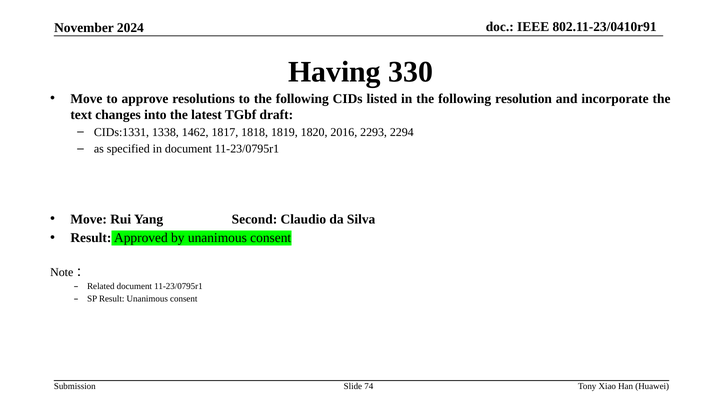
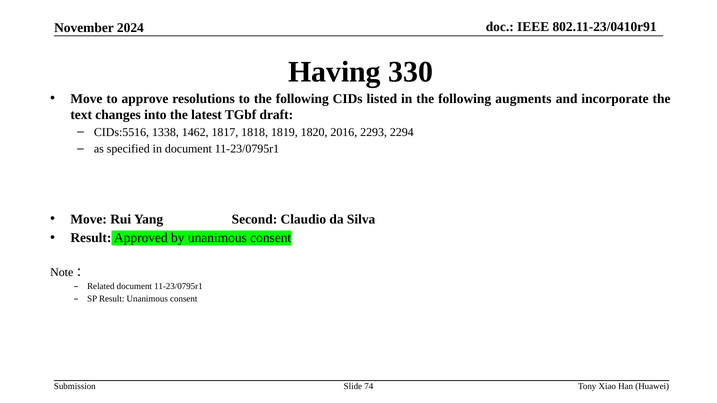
resolution: resolution -> augments
CIDs:1331: CIDs:1331 -> CIDs:5516
